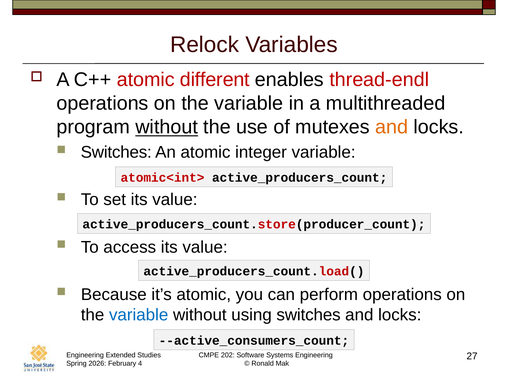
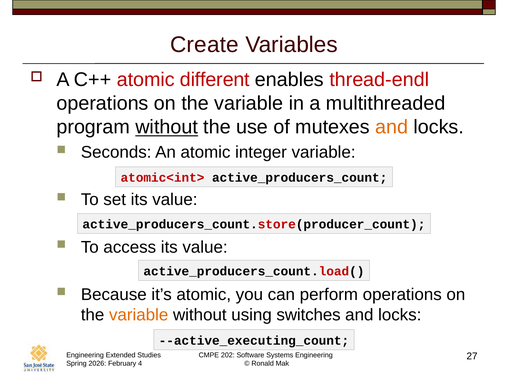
Relock: Relock -> Create
Switches at (116, 152): Switches -> Seconds
variable at (139, 315) colour: blue -> orange
--active_consumers_count: --active_consumers_count -> --active_executing_count
